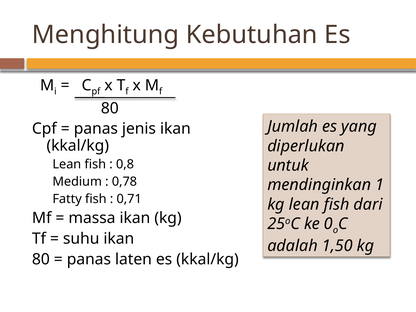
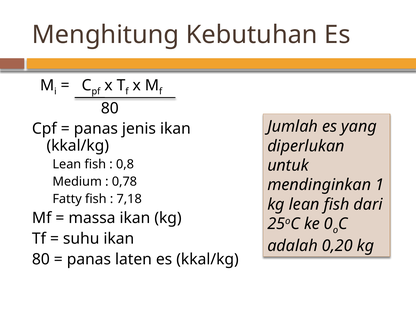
0,71: 0,71 -> 7,18
1,50: 1,50 -> 0,20
